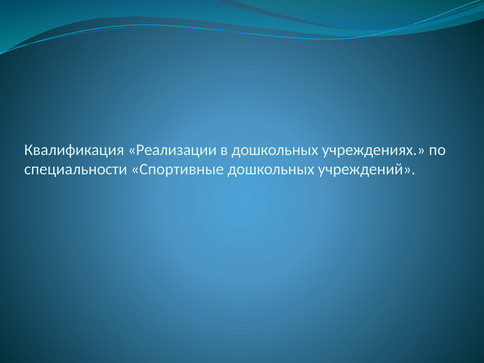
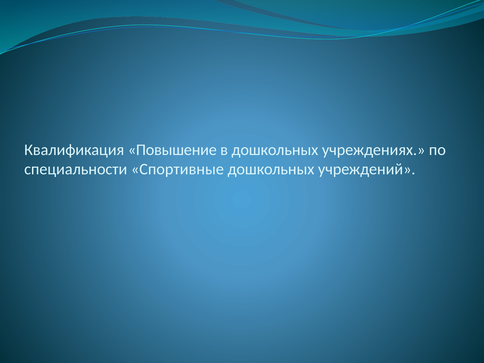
Реализации: Реализации -> Повышение
